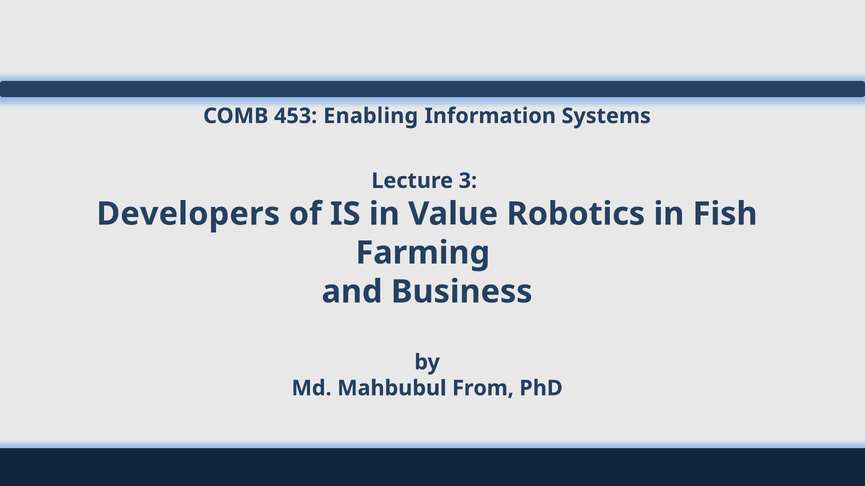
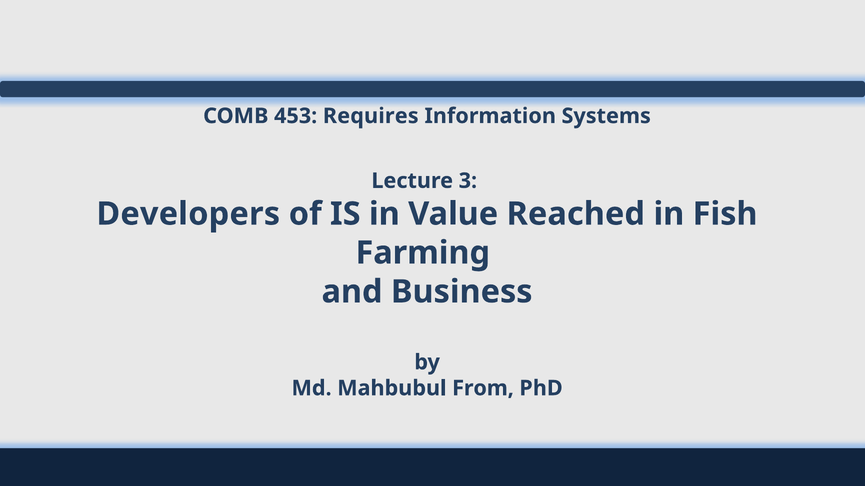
Enabling: Enabling -> Requires
Robotics: Robotics -> Reached
